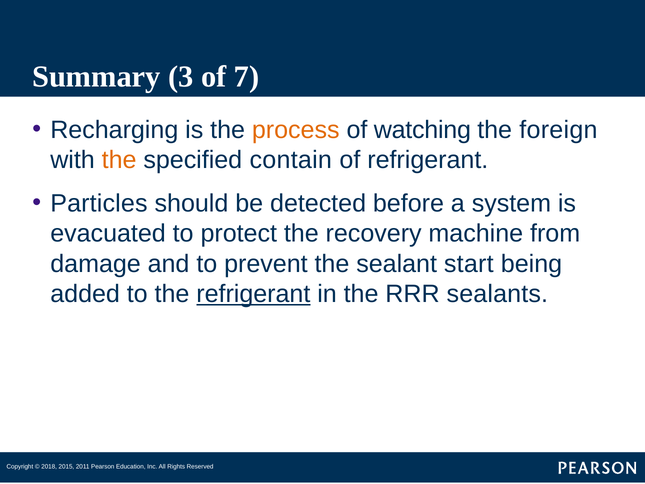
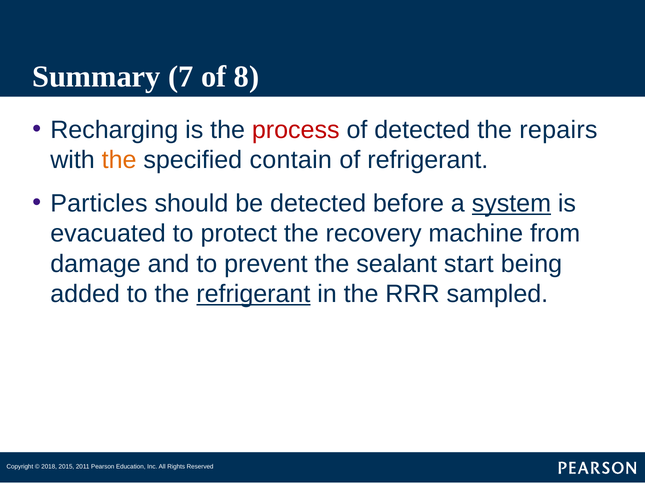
3: 3 -> 7
7: 7 -> 8
process colour: orange -> red
of watching: watching -> detected
foreign: foreign -> repairs
system underline: none -> present
sealants: sealants -> sampled
